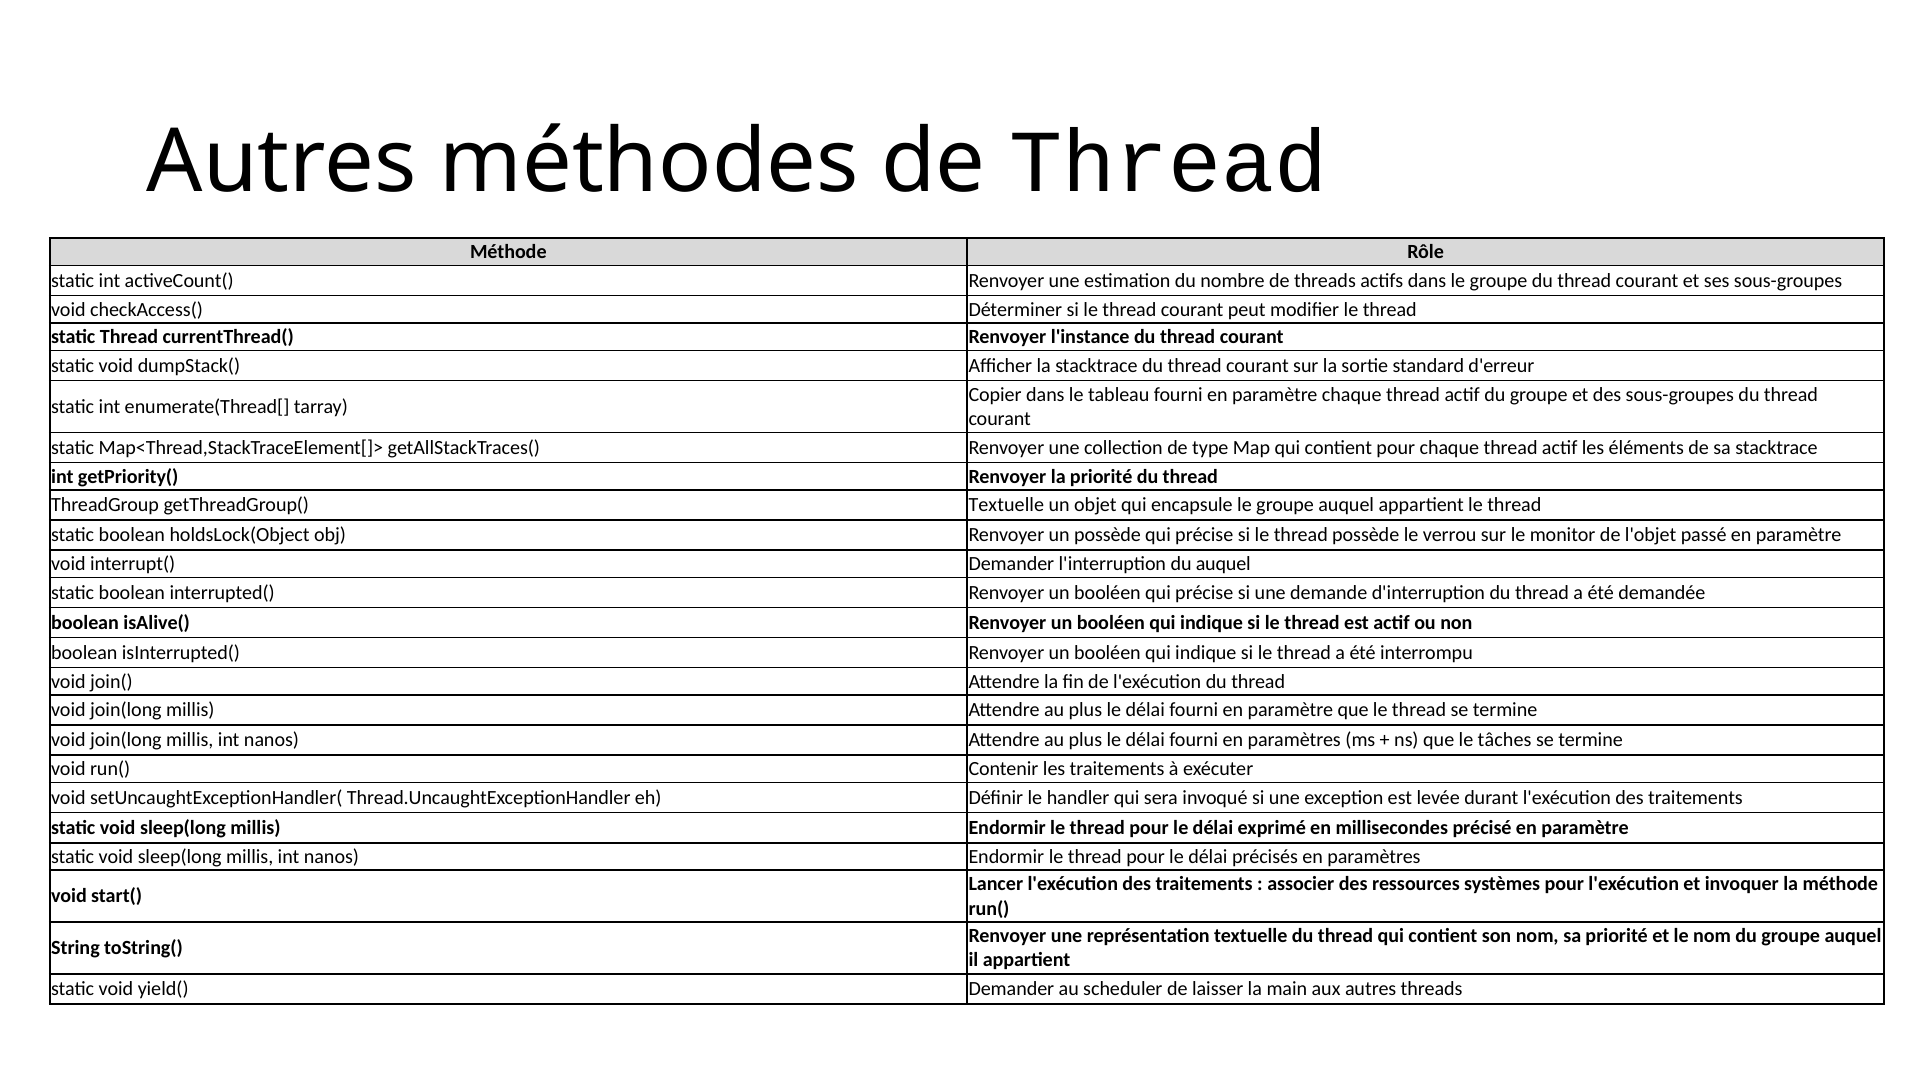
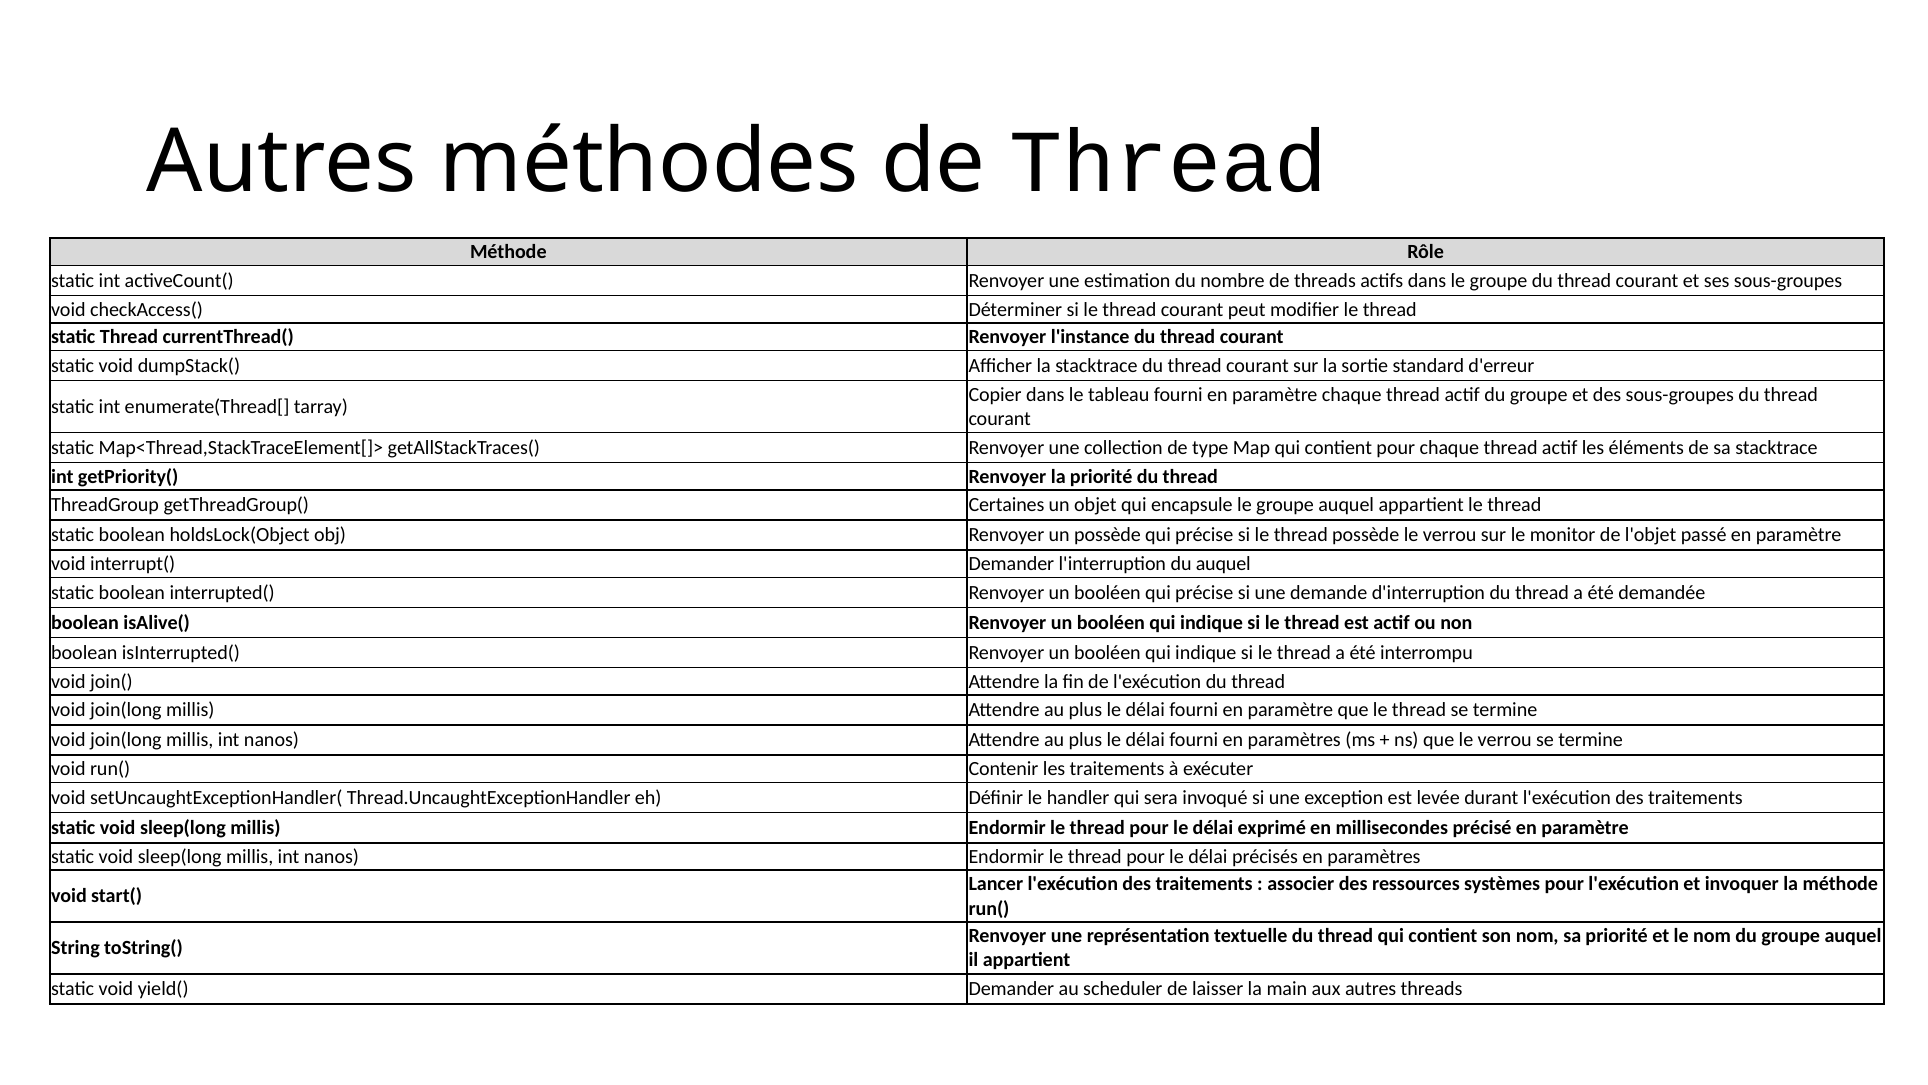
getThreadGroup( Textuelle: Textuelle -> Certaines
que le tâches: tâches -> verrou
